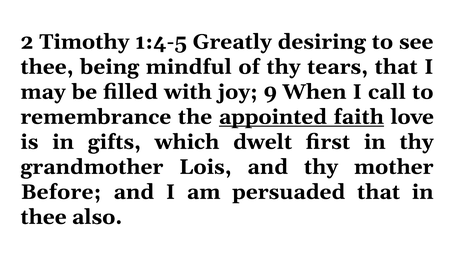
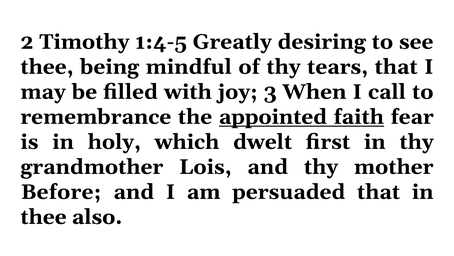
9: 9 -> 3
love: love -> fear
gifts: gifts -> holy
